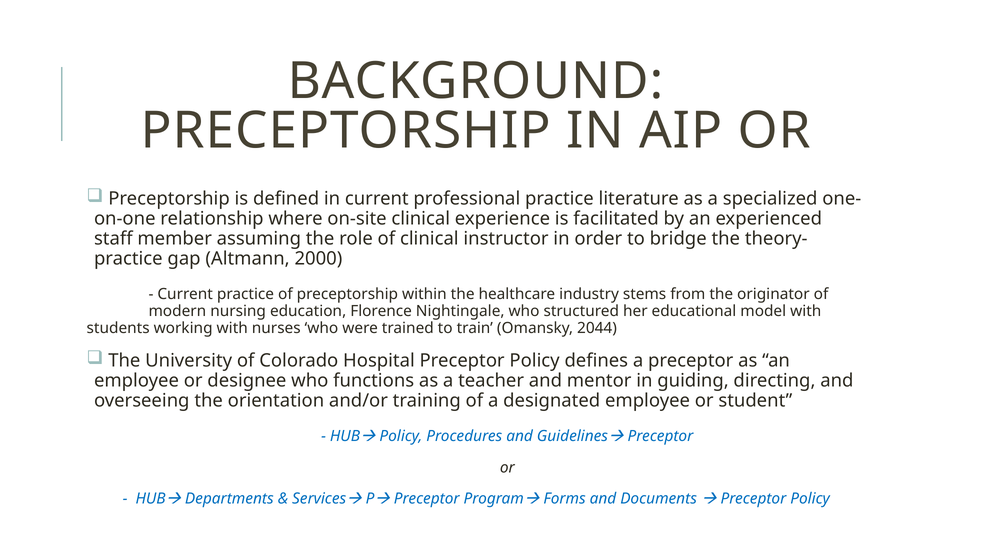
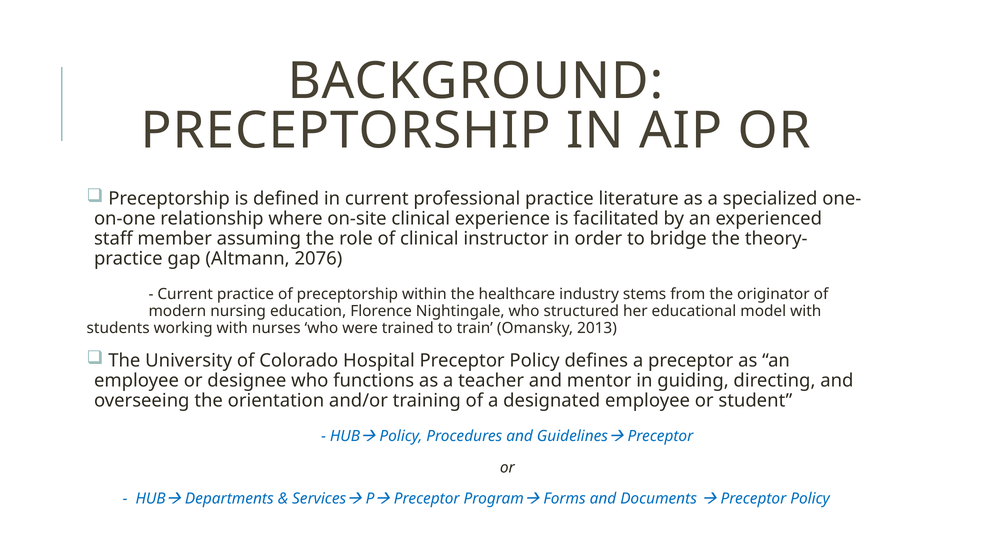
2000: 2000 -> 2076
2044: 2044 -> 2013
